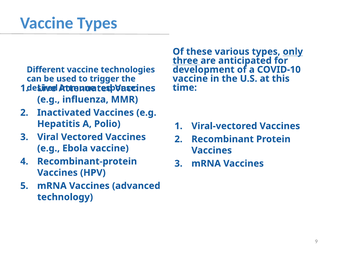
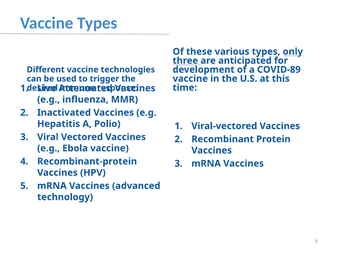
COVID-10: COVID-10 -> COVID-89
